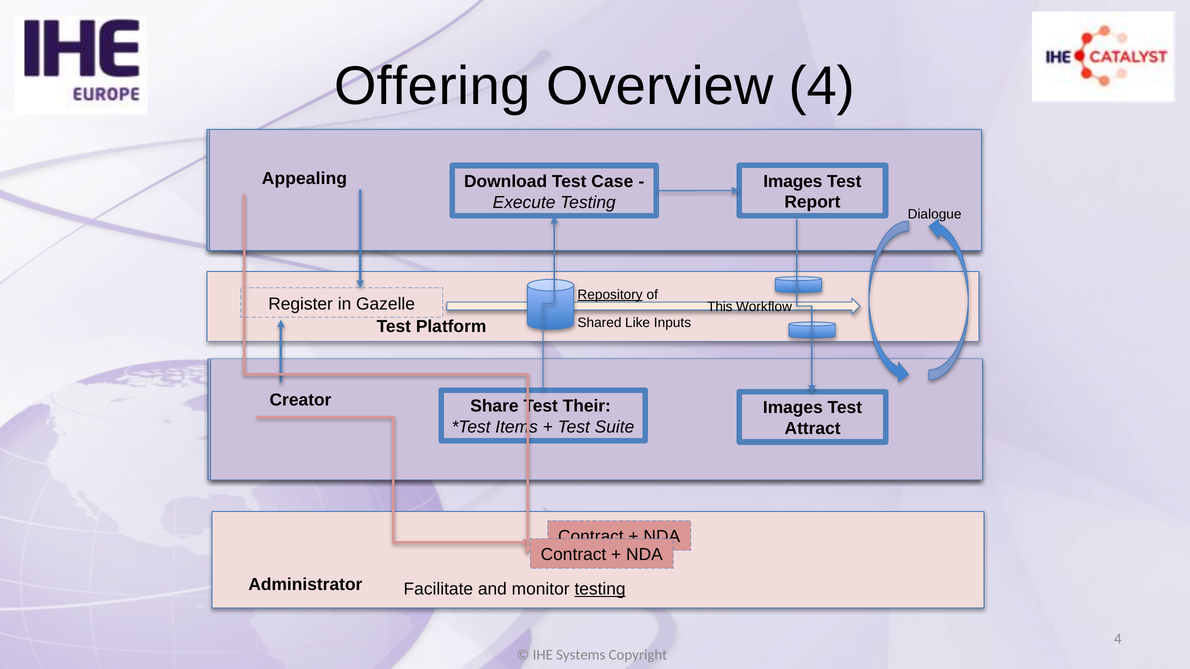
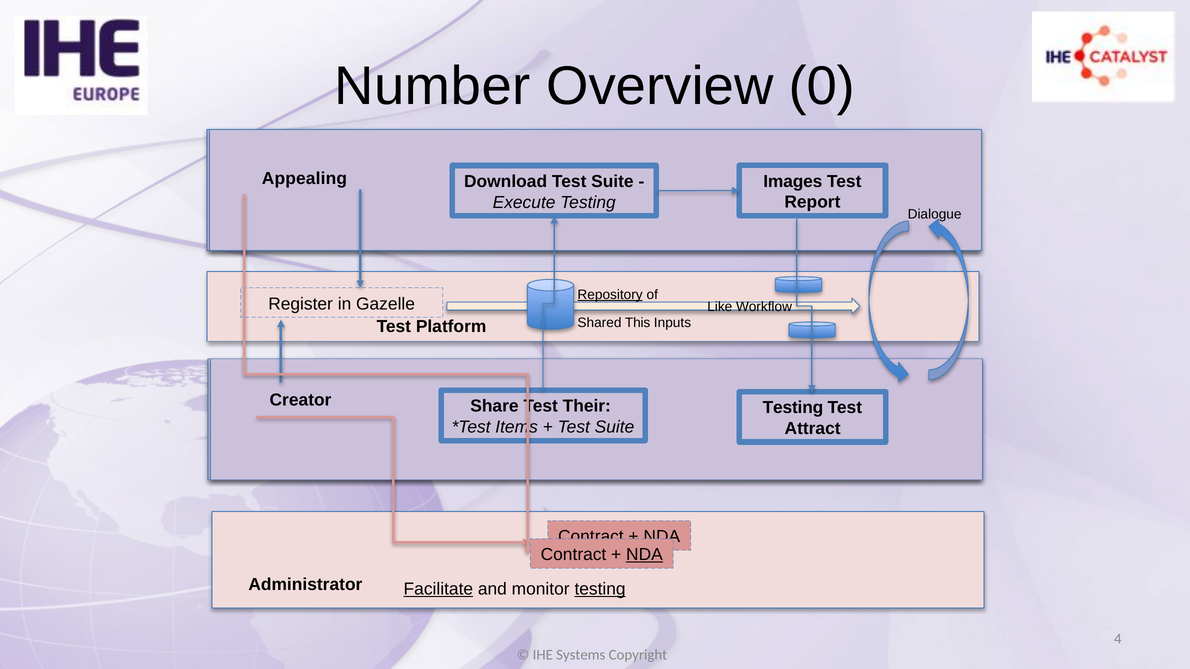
Offering: Offering -> Number
Overview 4: 4 -> 0
Download Test Case: Case -> Suite
This: This -> Like
Like: Like -> This
Images at (793, 408): Images -> Testing
NDA at (644, 555) underline: none -> present
Facilitate underline: none -> present
